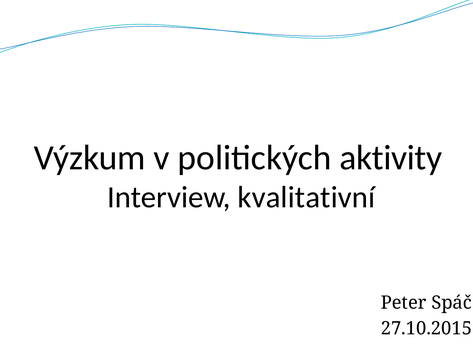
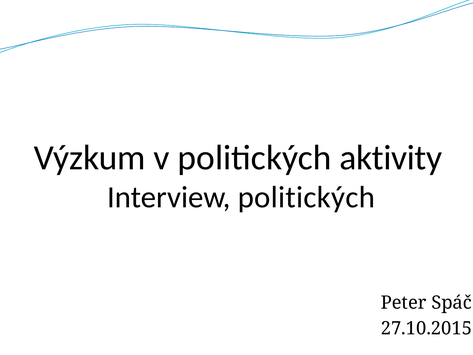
Interview kvalitativní: kvalitativní -> politických
